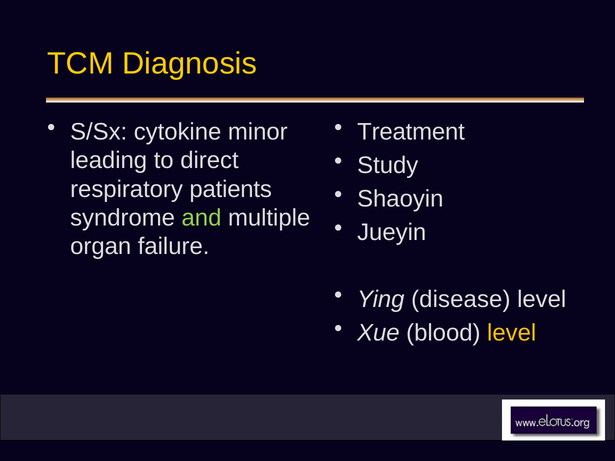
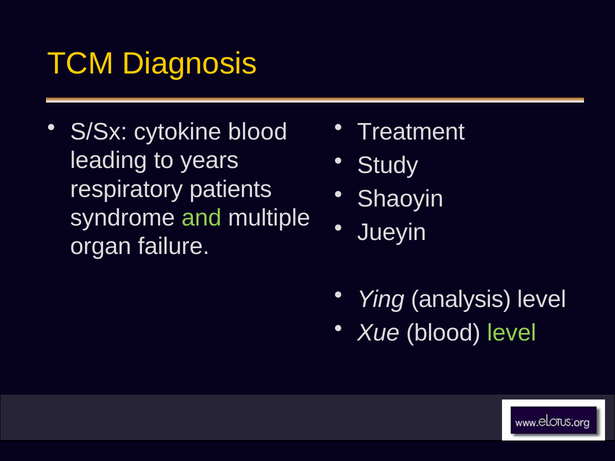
cytokine minor: minor -> blood
direct: direct -> years
disease: disease -> analysis
level at (512, 333) colour: yellow -> light green
